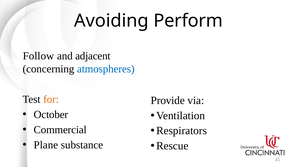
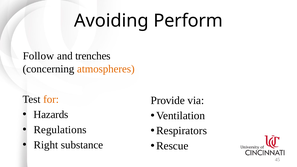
adjacent: adjacent -> trenches
atmospheres colour: blue -> orange
October: October -> Hazards
Commercial: Commercial -> Regulations
Plane: Plane -> Right
